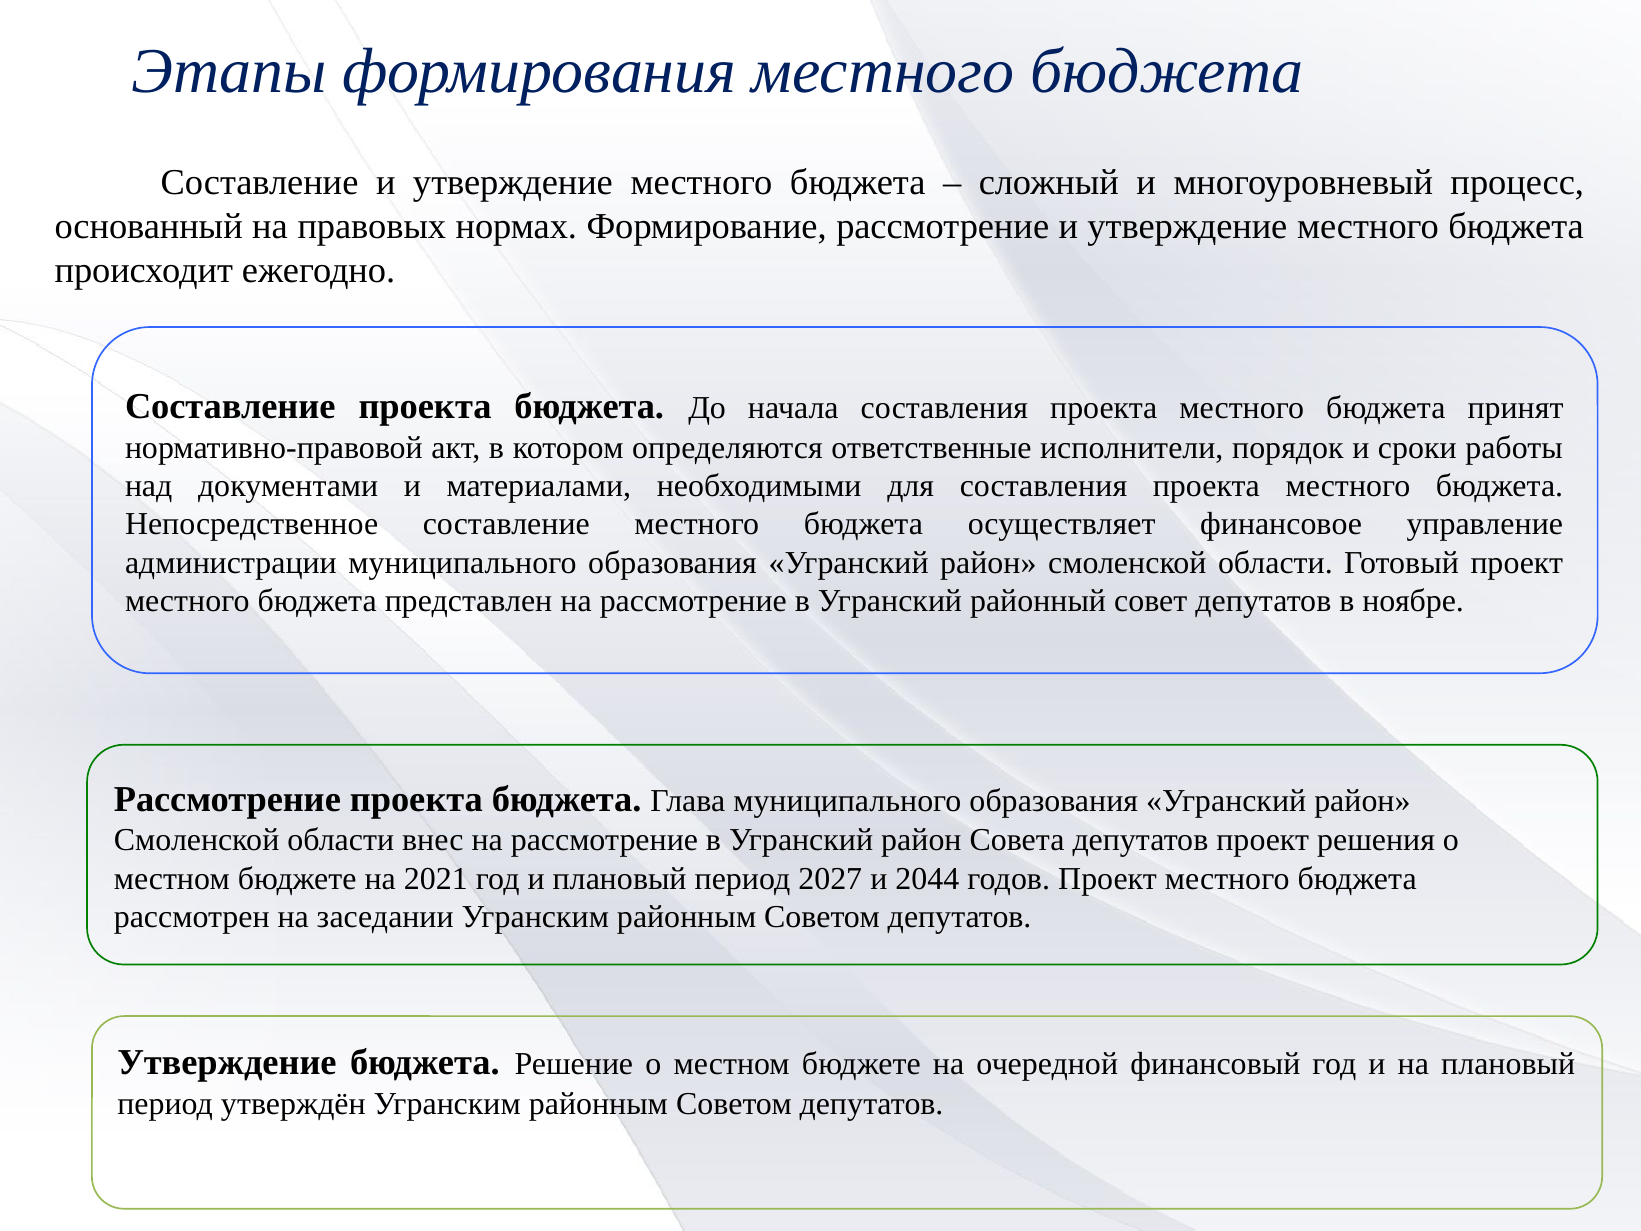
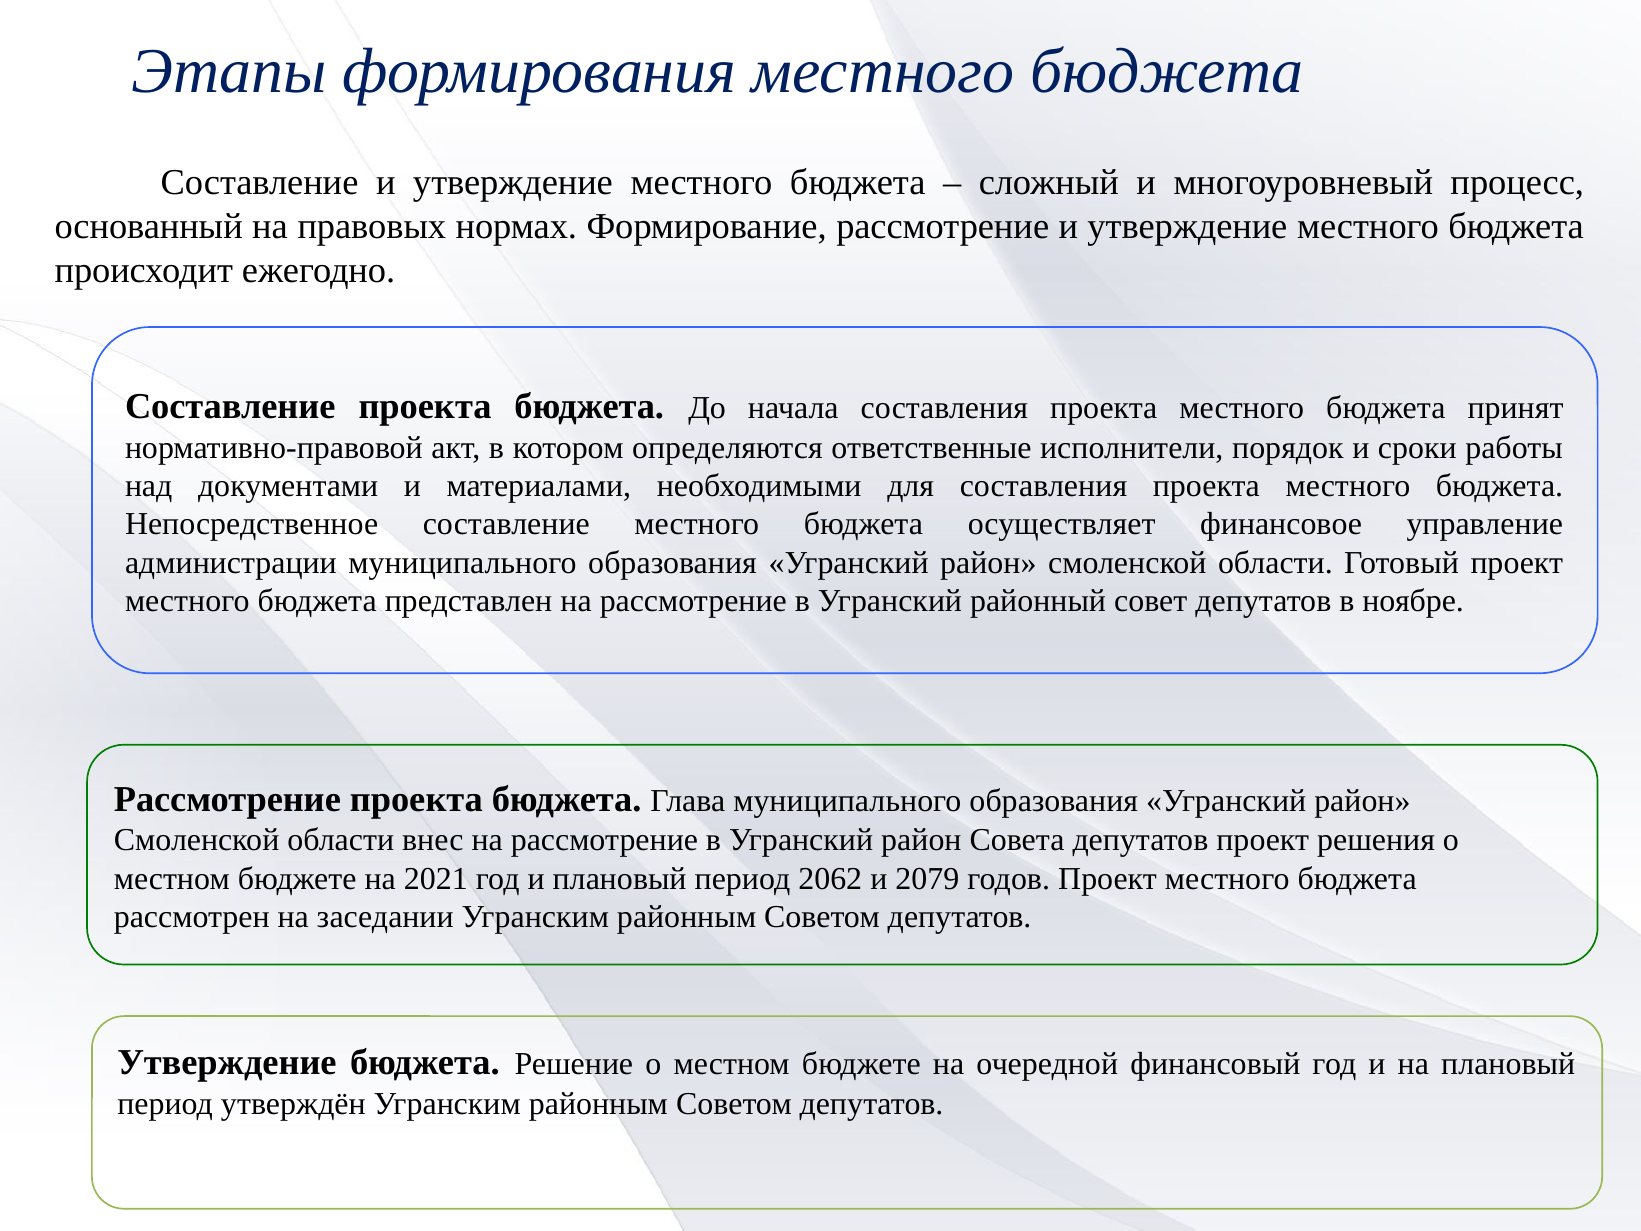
2027: 2027 -> 2062
2044: 2044 -> 2079
